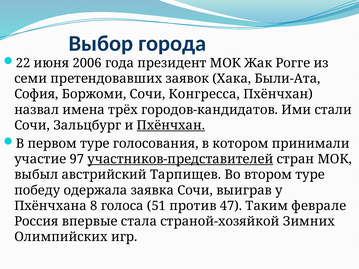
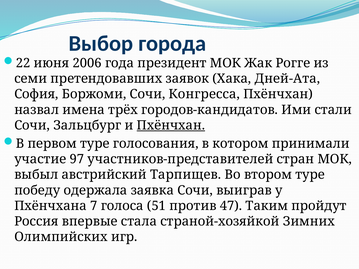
Были-Ата: Были-Ата -> Дней-Ата
участников-представителей underline: present -> none
8: 8 -> 7
феврале: феврале -> пройдут
